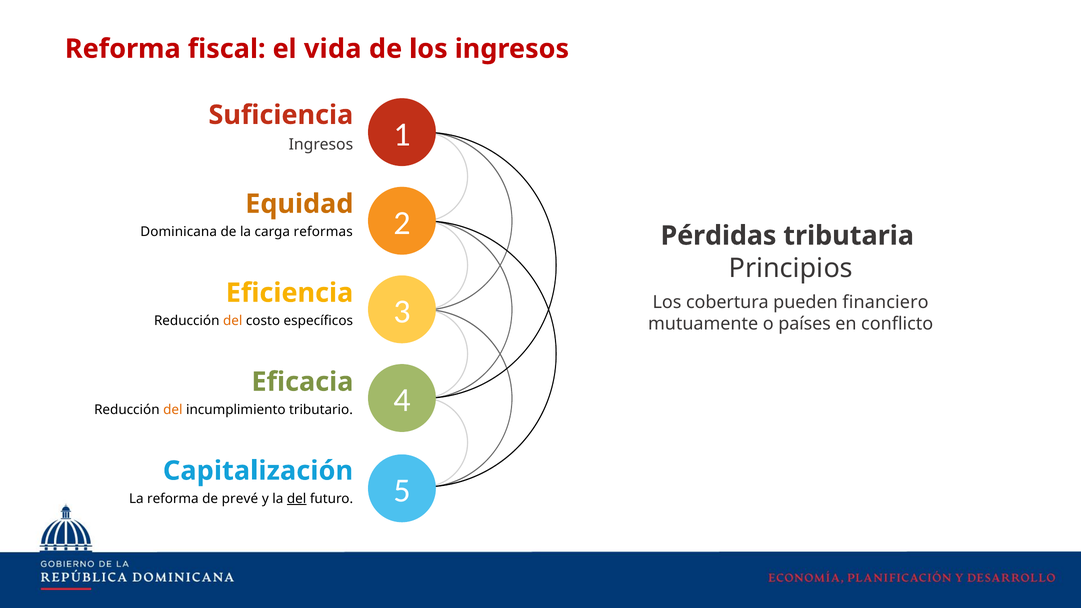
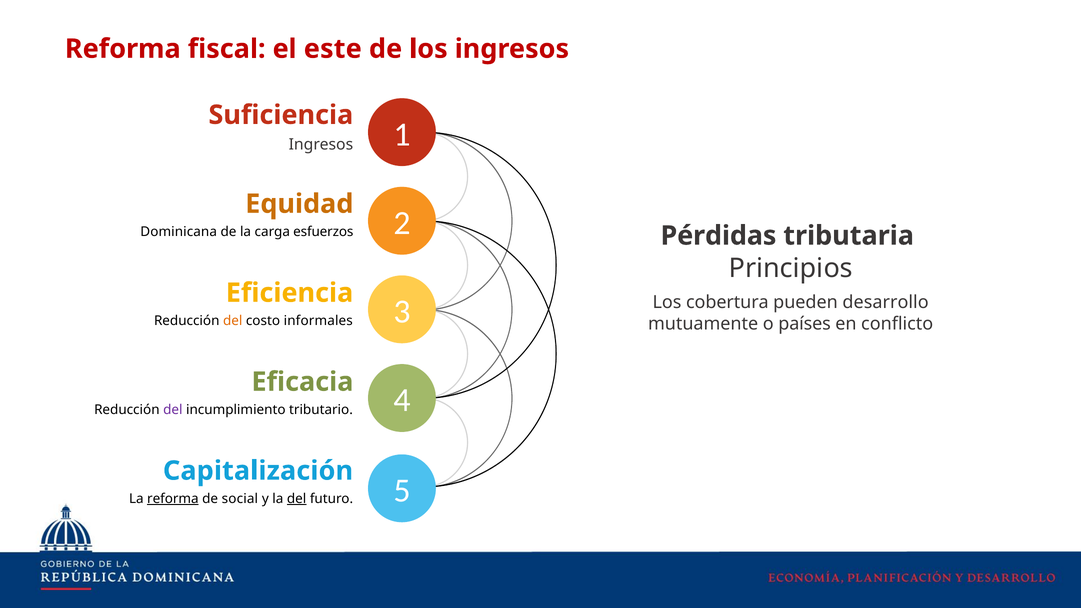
vida: vida -> este
reformas: reformas -> esfuerzos
financiero: financiero -> desarrollo
específicos: específicos -> informales
del at (173, 410) colour: orange -> purple
reforma at (173, 499) underline: none -> present
prevé: prevé -> social
